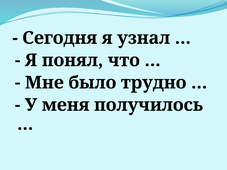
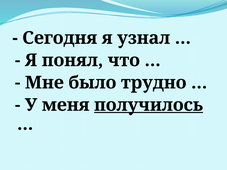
получилось underline: none -> present
